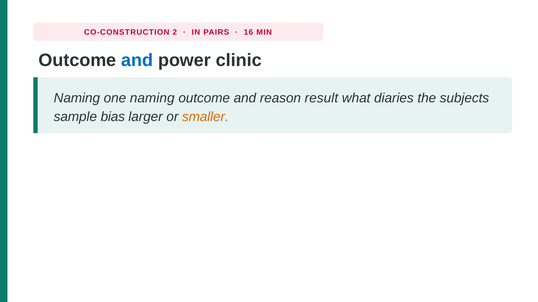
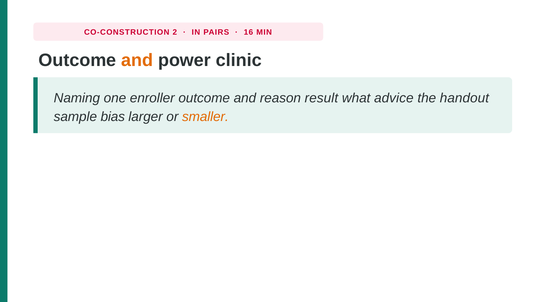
and at (137, 60) colour: blue -> orange
one naming: naming -> enroller
diaries: diaries -> advice
subjects: subjects -> handout
